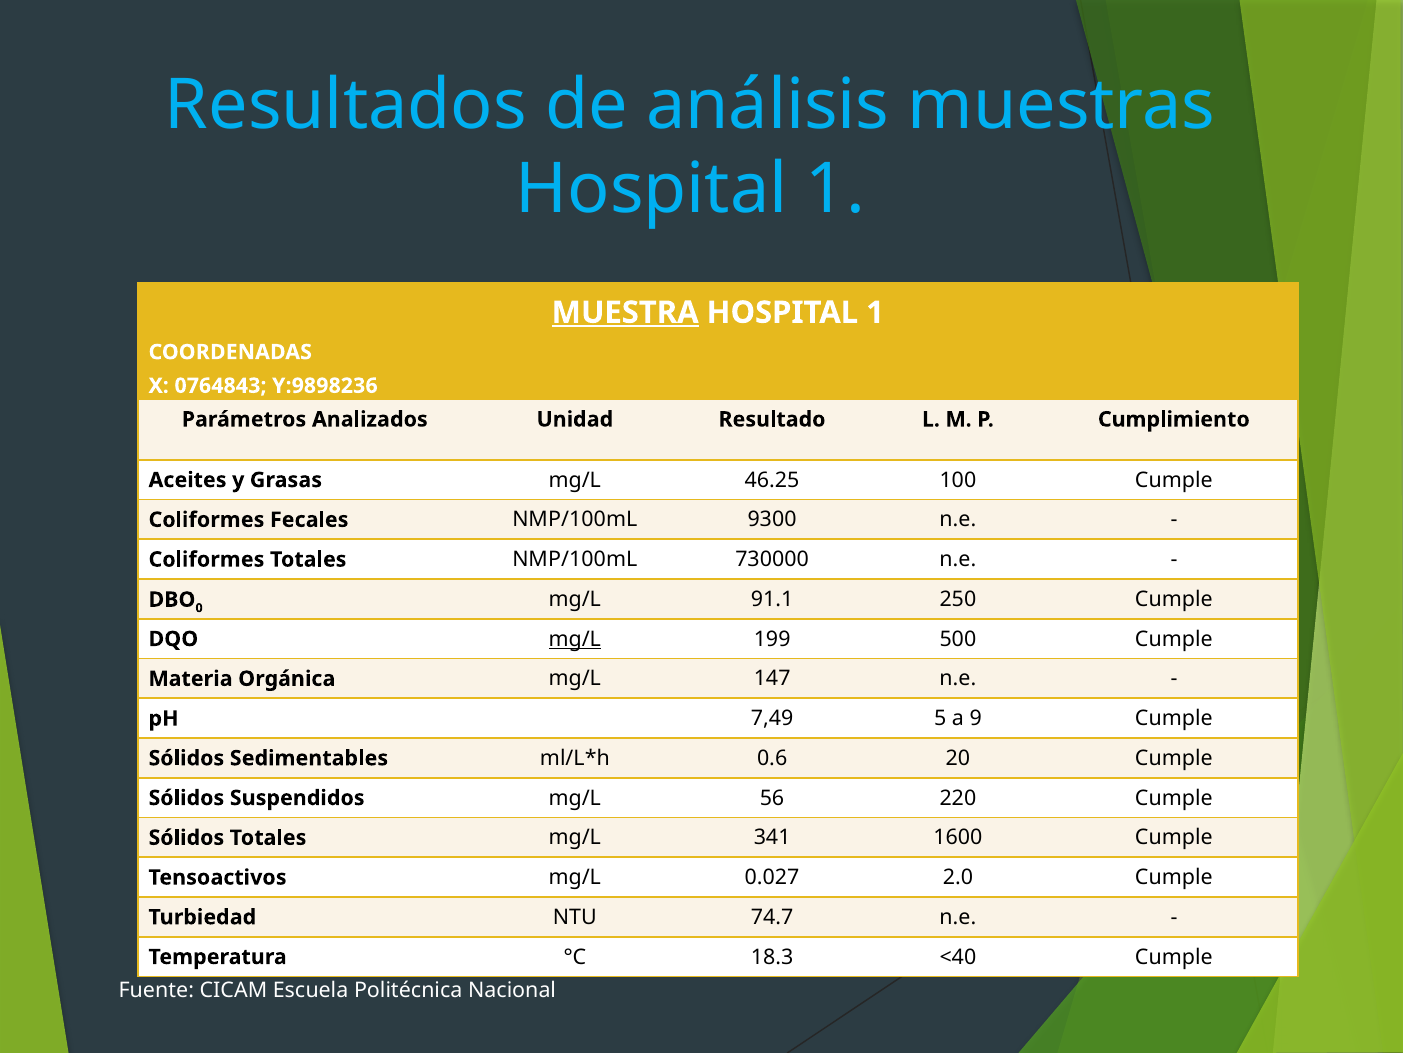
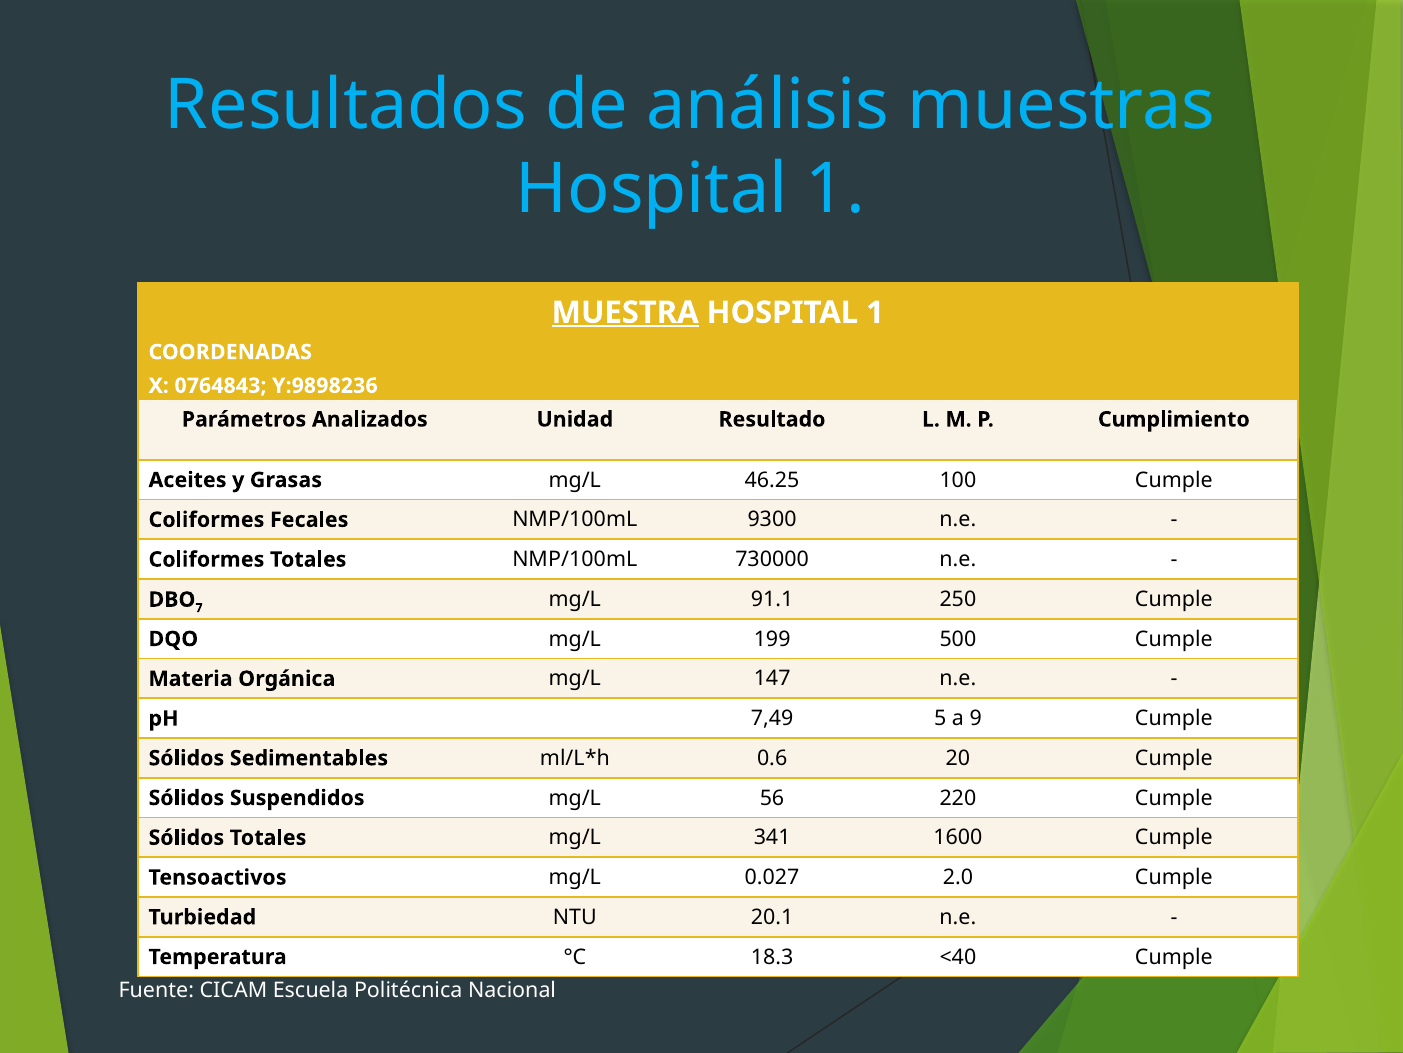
0: 0 -> 7
mg/L at (575, 639) underline: present -> none
74.7: 74.7 -> 20.1
